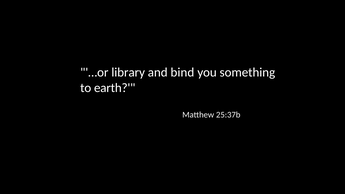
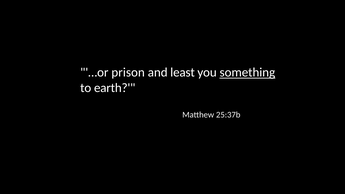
library: library -> prison
bind: bind -> least
something underline: none -> present
